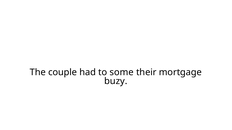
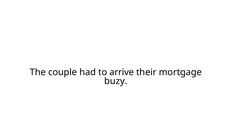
some: some -> arrive
